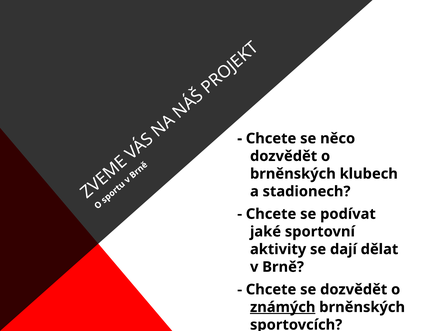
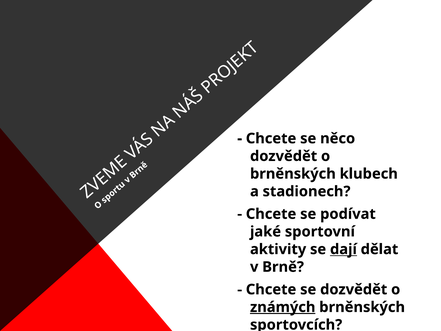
dají underline: none -> present
